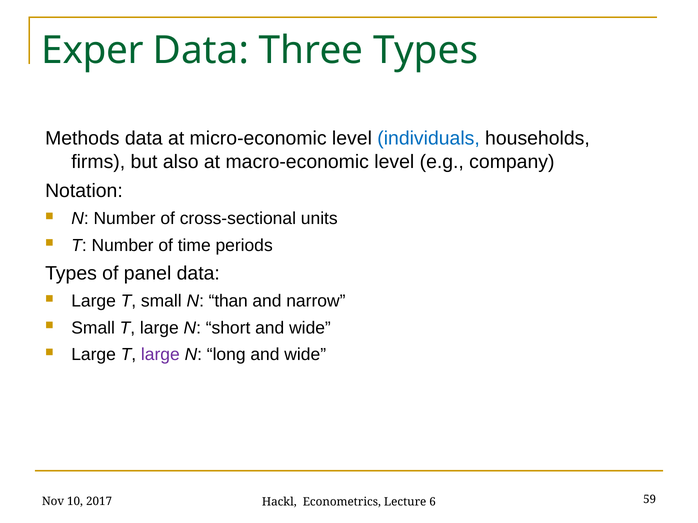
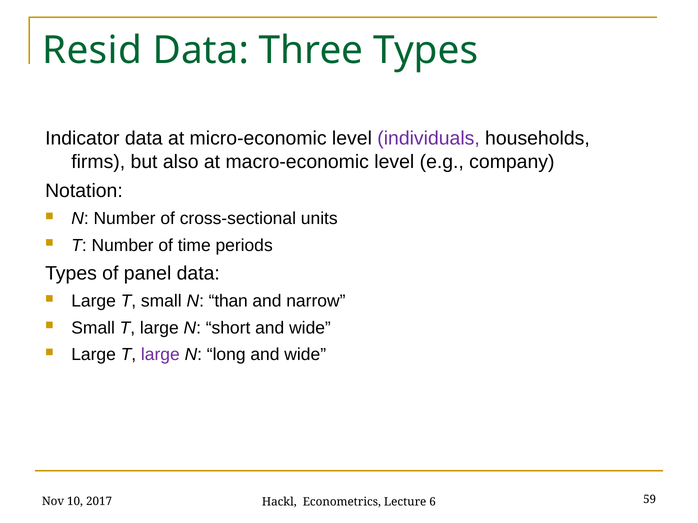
Exper: Exper -> Resid
Methods: Methods -> Indicator
individuals colour: blue -> purple
